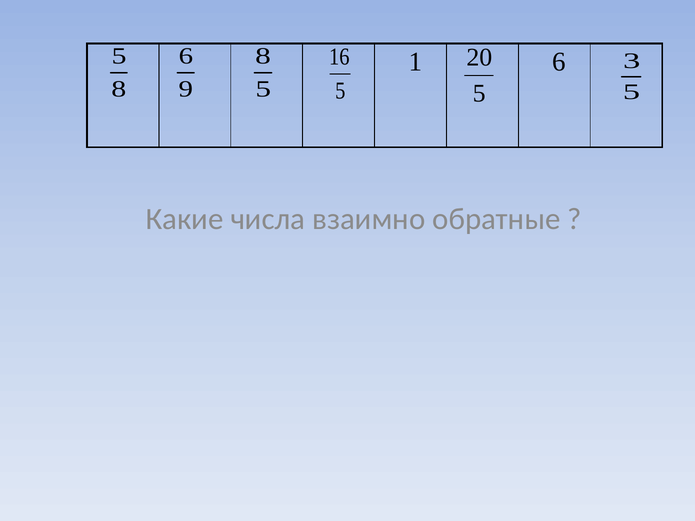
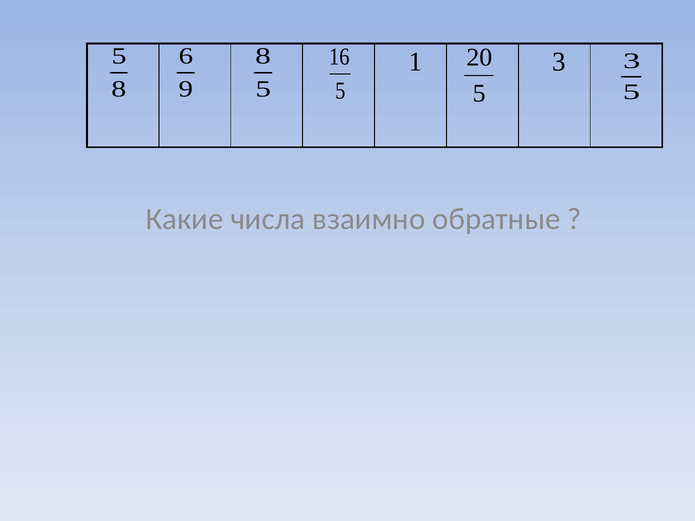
1 6: 6 -> 3
